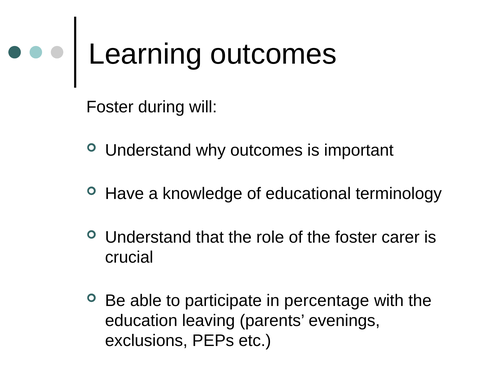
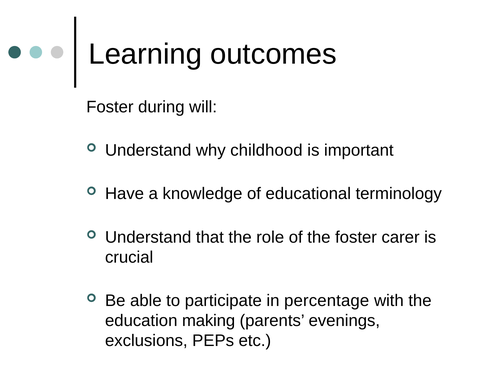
why outcomes: outcomes -> childhood
leaving: leaving -> making
